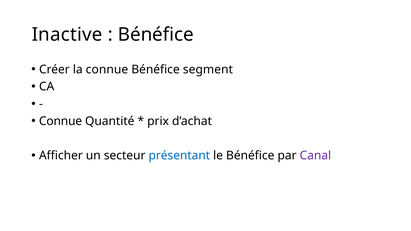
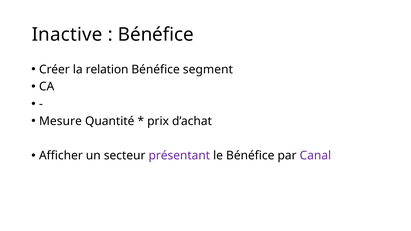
la connue: connue -> relation
Connue at (61, 121): Connue -> Mesure
présentant colour: blue -> purple
